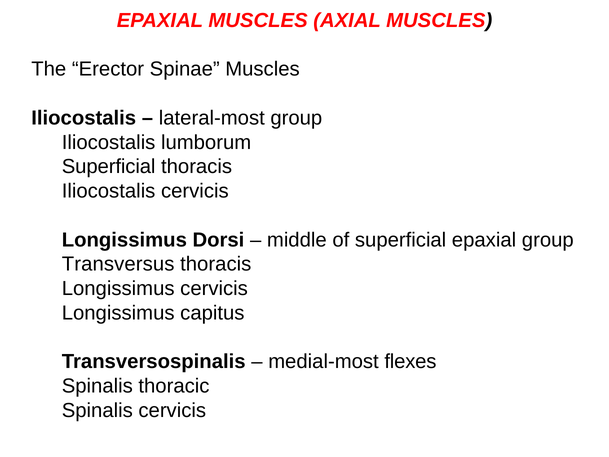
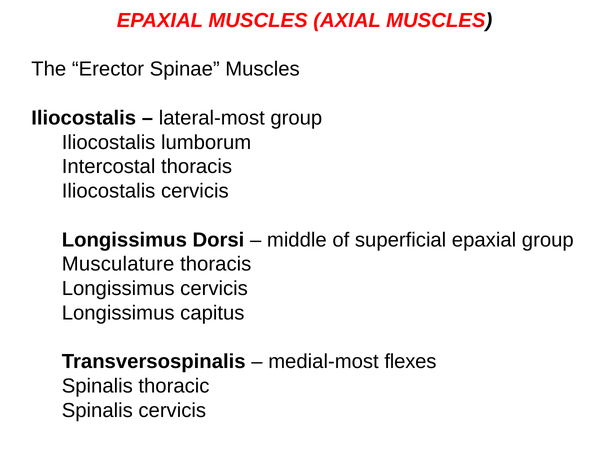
Superficial at (109, 167): Superficial -> Intercostal
Transversus: Transversus -> Musculature
